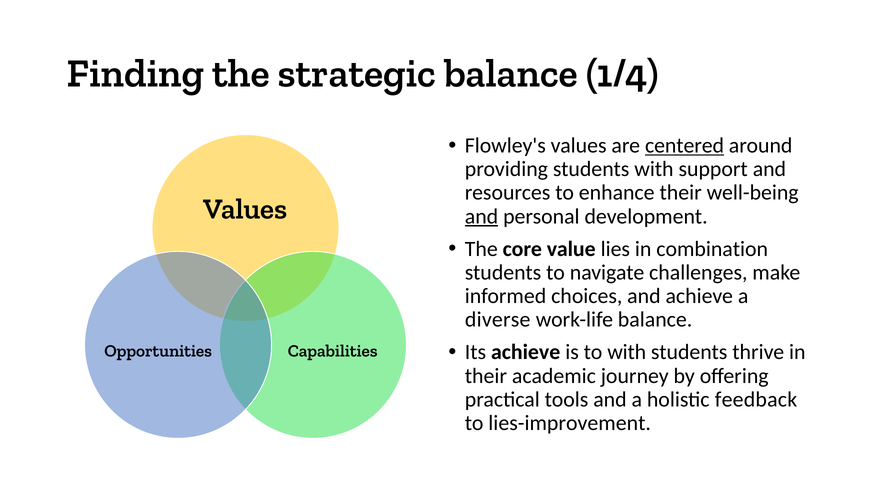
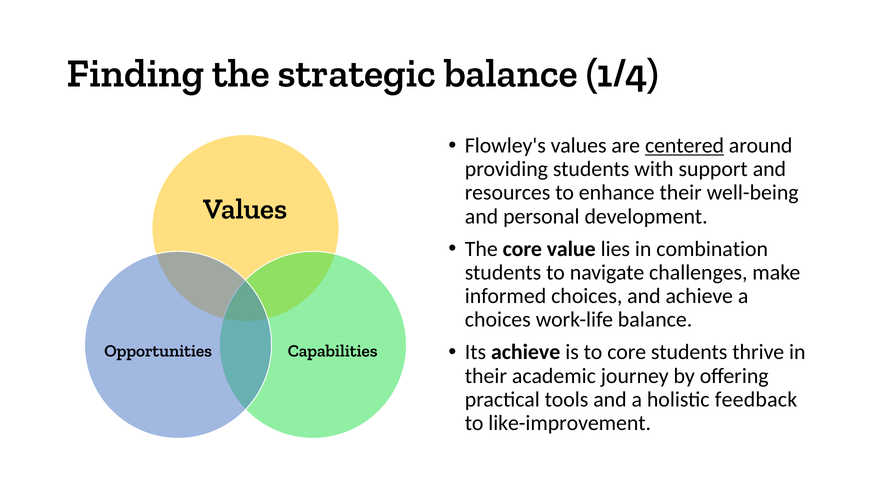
and at (482, 216) underline: present -> none
diverse at (498, 320): diverse -> choices
to with: with -> core
lies-improvement: lies-improvement -> like-improvement
